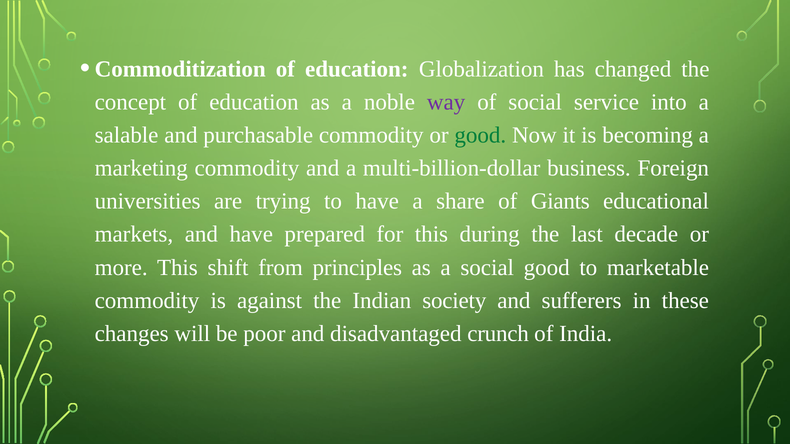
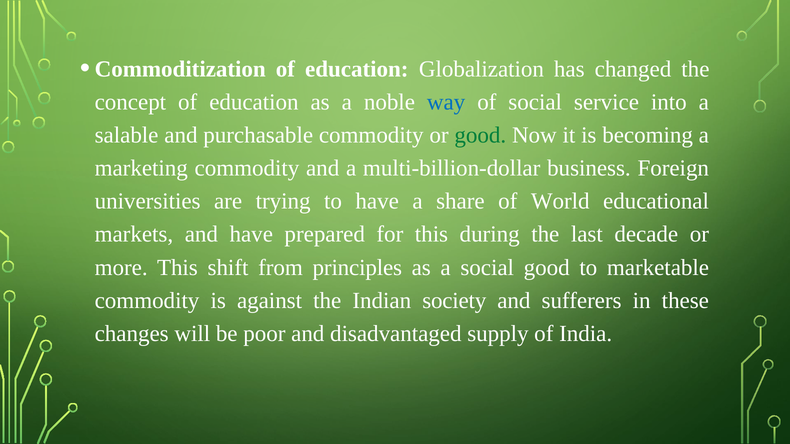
way colour: purple -> blue
Giants: Giants -> World
crunch: crunch -> supply
